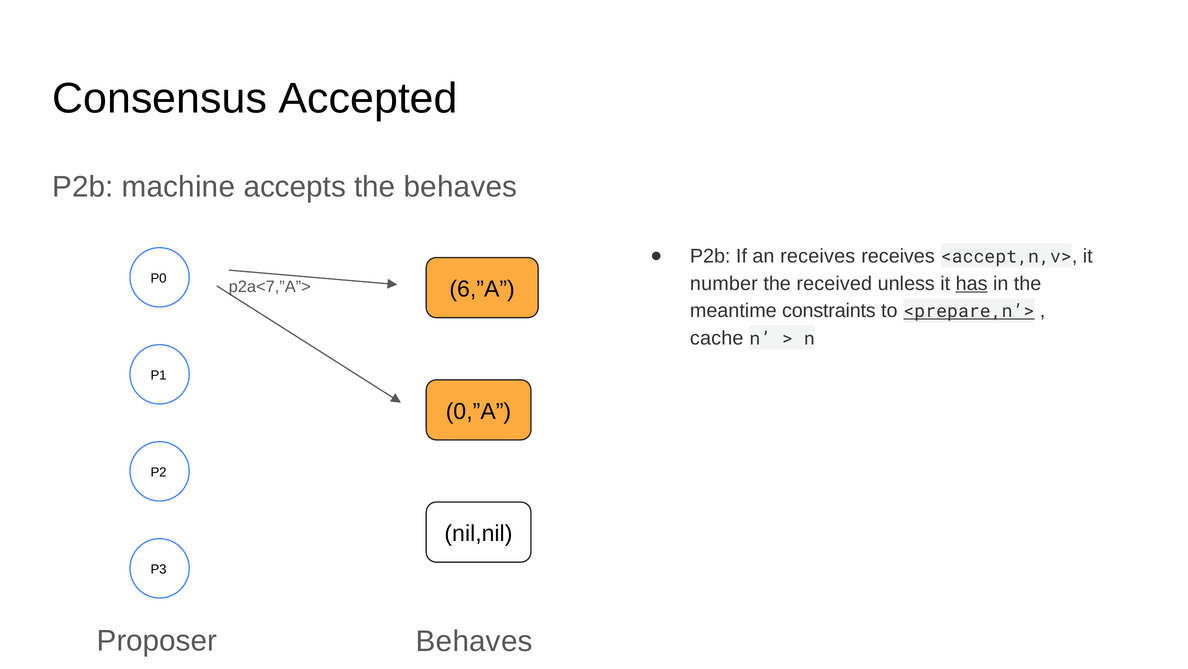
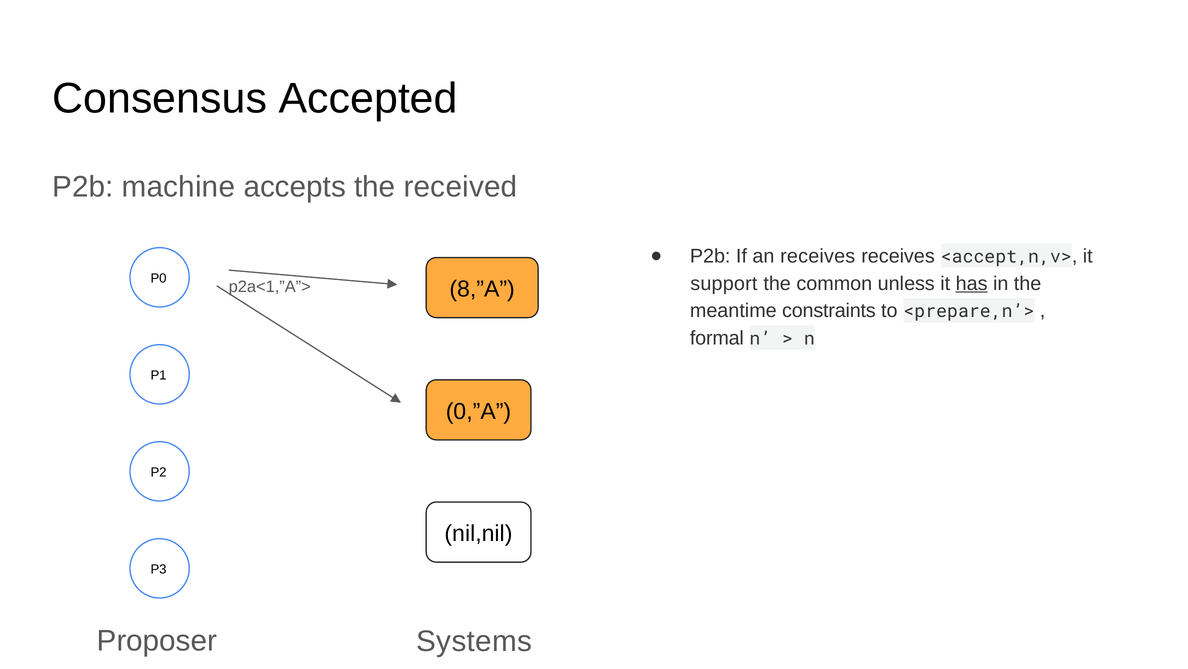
the behaves: behaves -> received
number: number -> support
received: received -> common
6,”A: 6,”A -> 8,”A
p2a<7,”A”>: p2a<7,”A”> -> p2a<1,”A”>
<prepare,n’> underline: present -> none
cache: cache -> formal
Proposer Behaves: Behaves -> Systems
